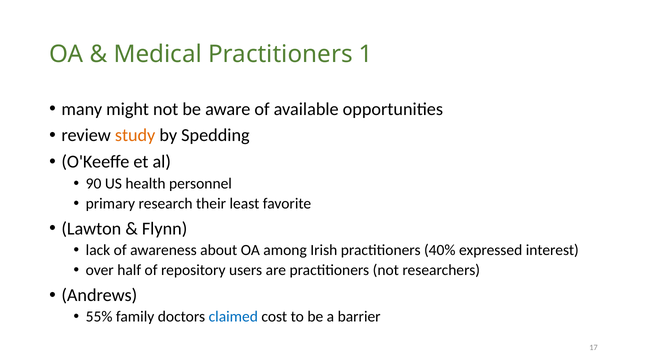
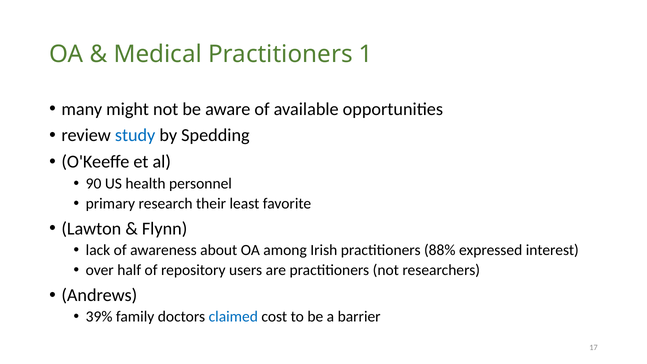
study colour: orange -> blue
40%: 40% -> 88%
55%: 55% -> 39%
